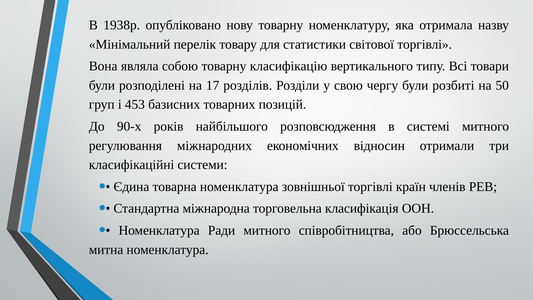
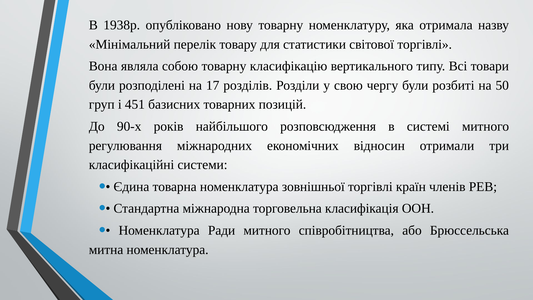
453: 453 -> 451
